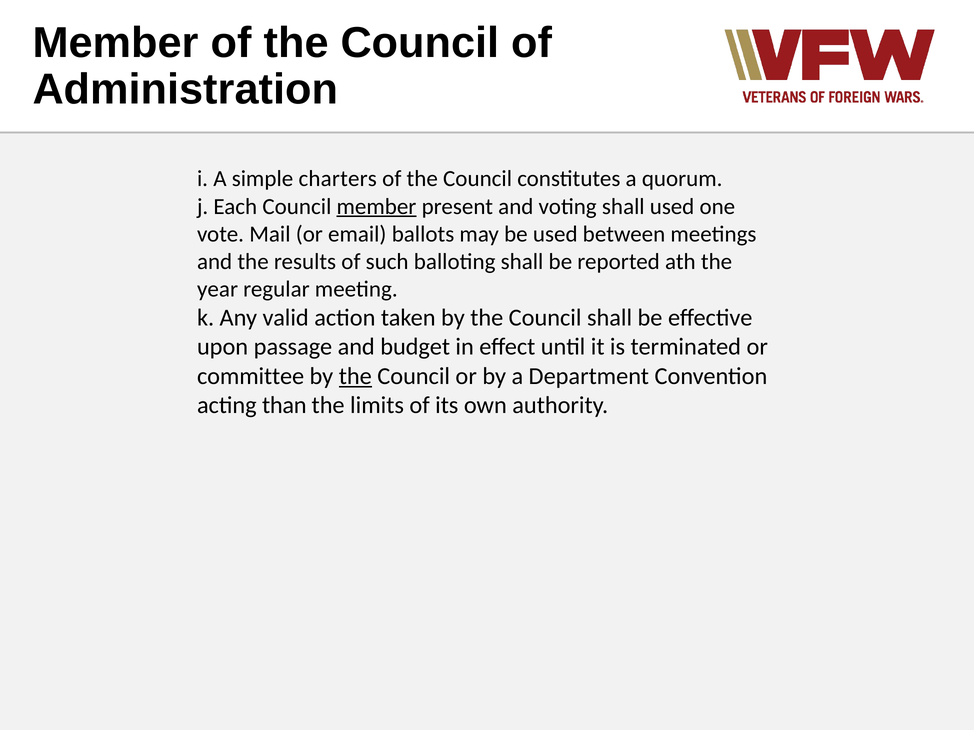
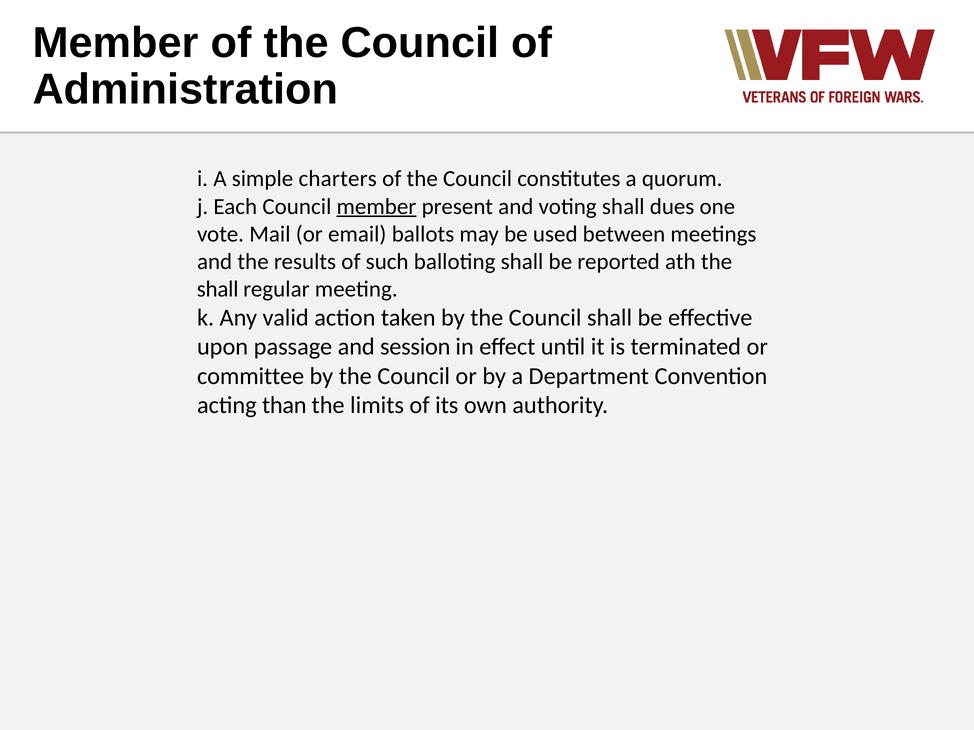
shall used: used -> dues
year at (218, 289): year -> shall
budget: budget -> session
the at (355, 376) underline: present -> none
